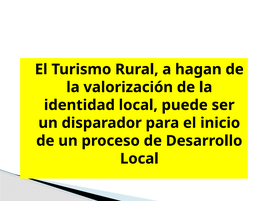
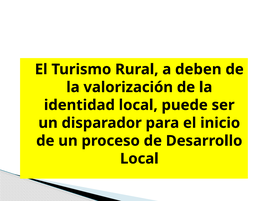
hagan: hagan -> deben
